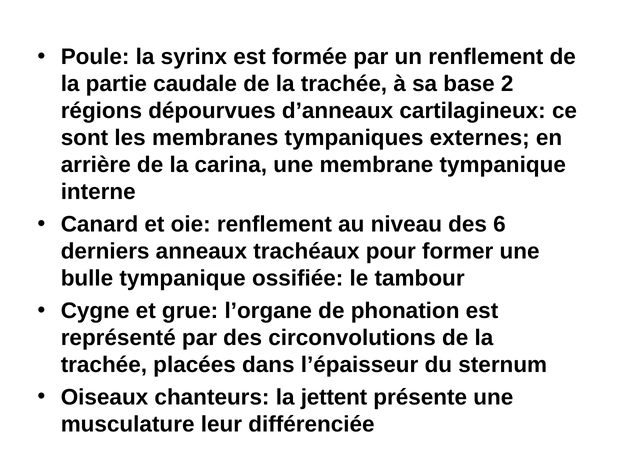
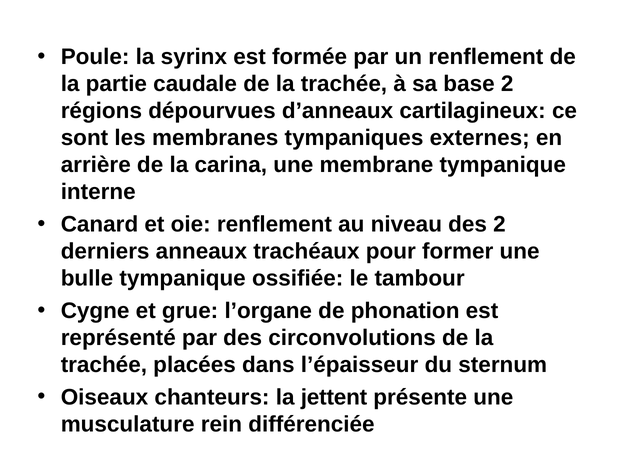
des 6: 6 -> 2
leur: leur -> rein
